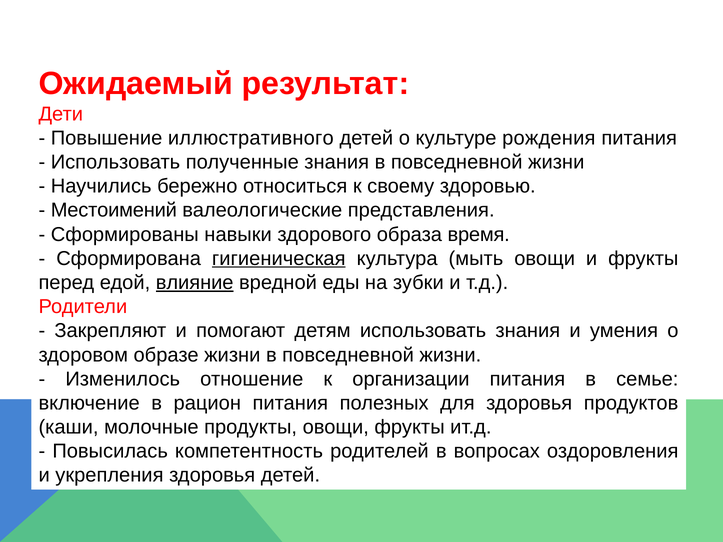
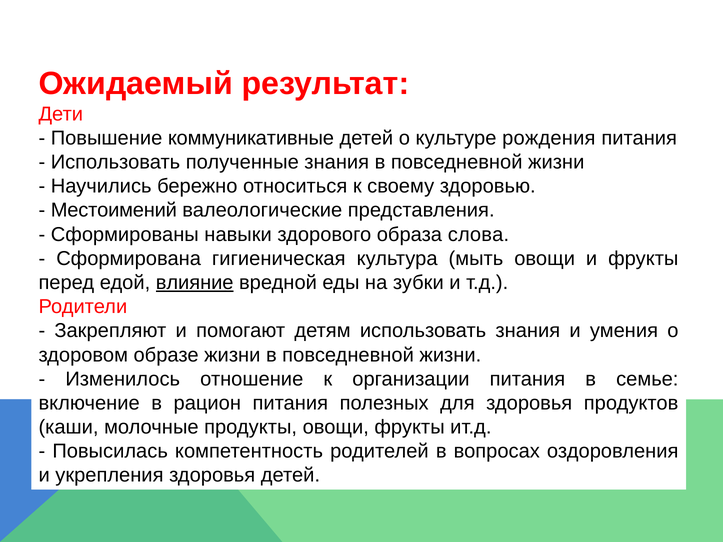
иллюстративного: иллюстративного -> коммуникативные
время: время -> слова
гигиеническая underline: present -> none
